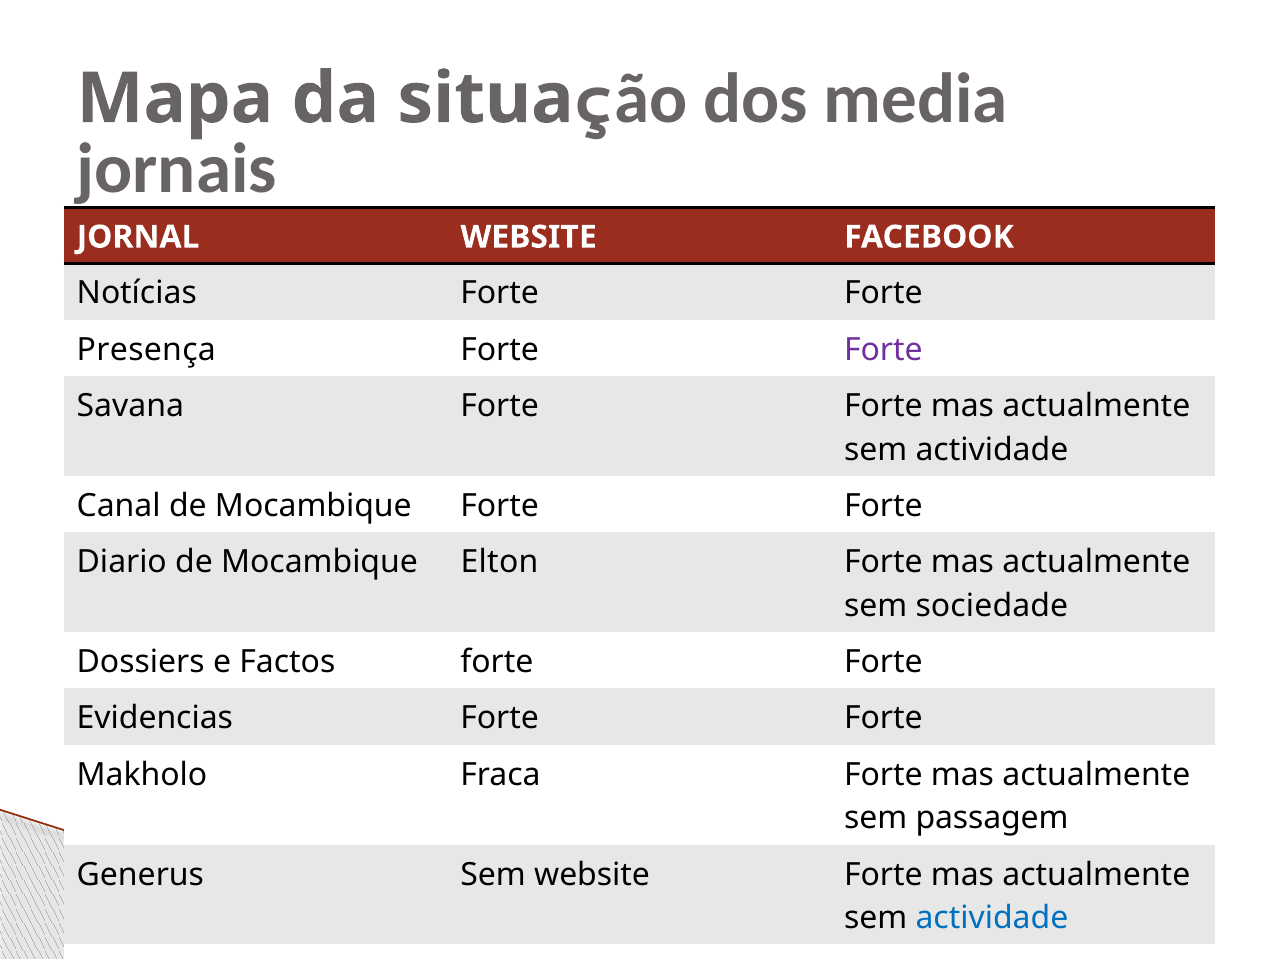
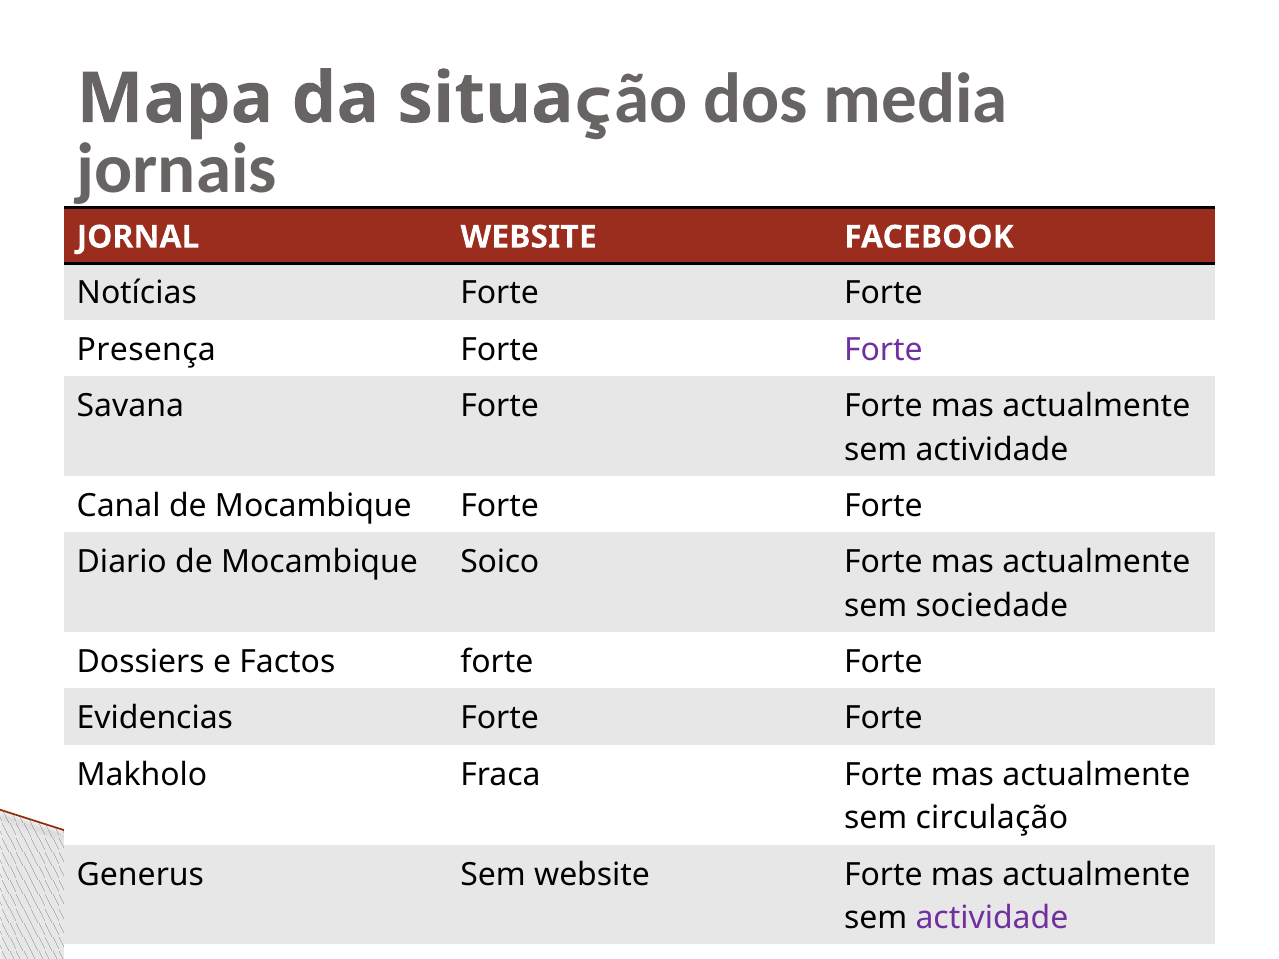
Elton: Elton -> Soico
passagem: passagem -> circulação
actividade at (992, 918) colour: blue -> purple
